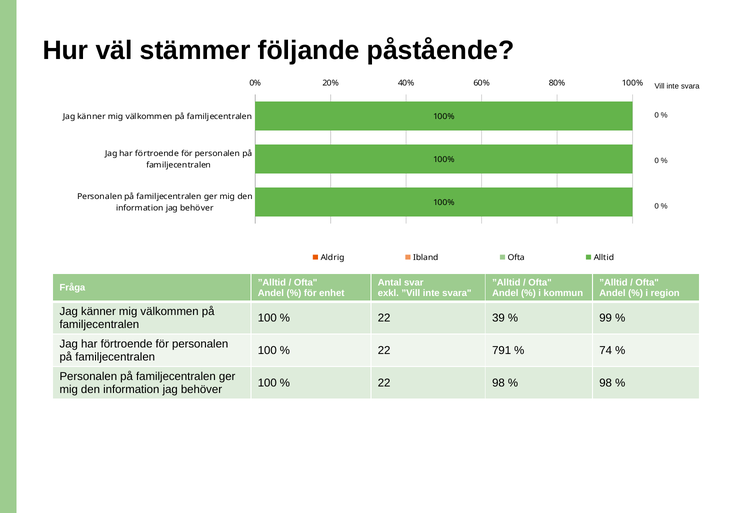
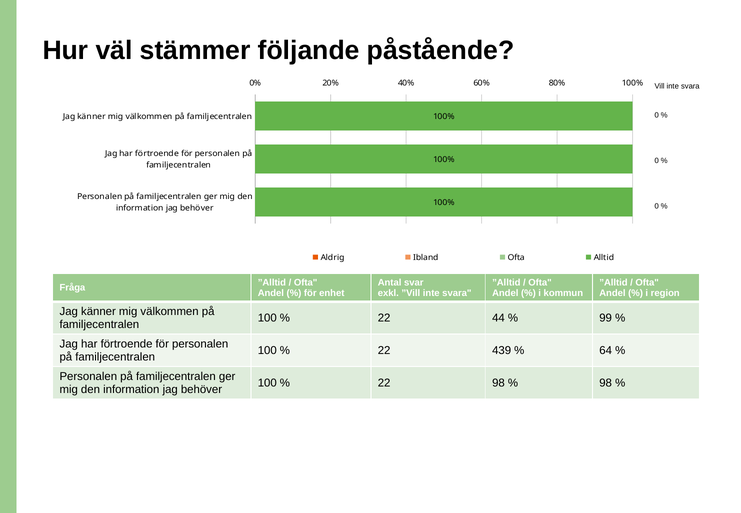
39: 39 -> 44
791: 791 -> 439
74: 74 -> 64
